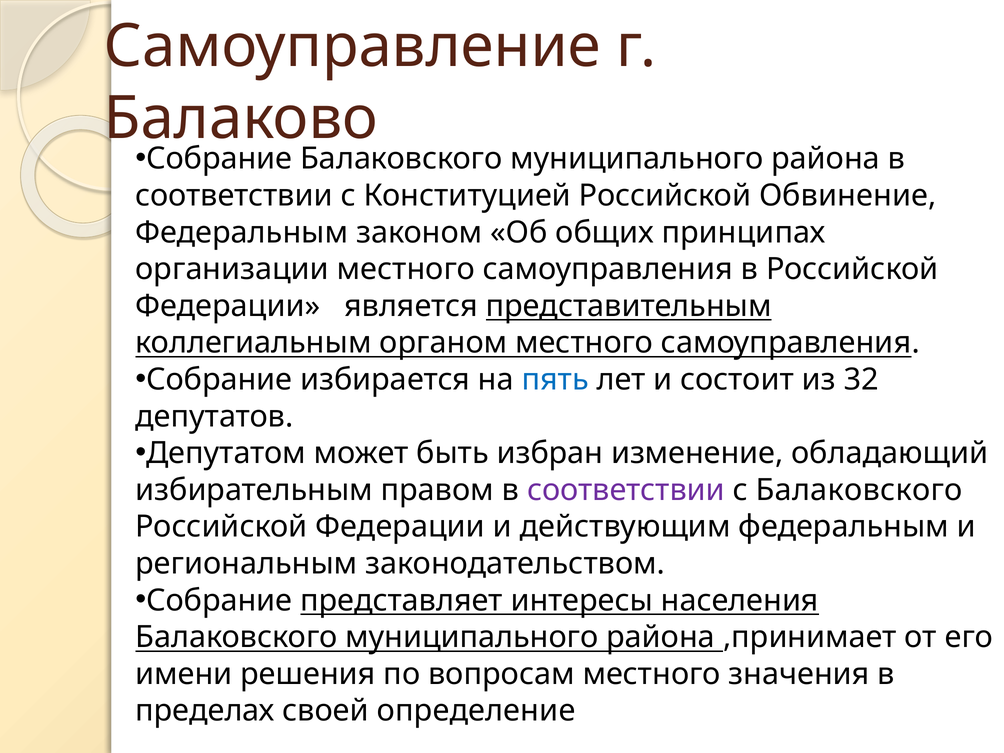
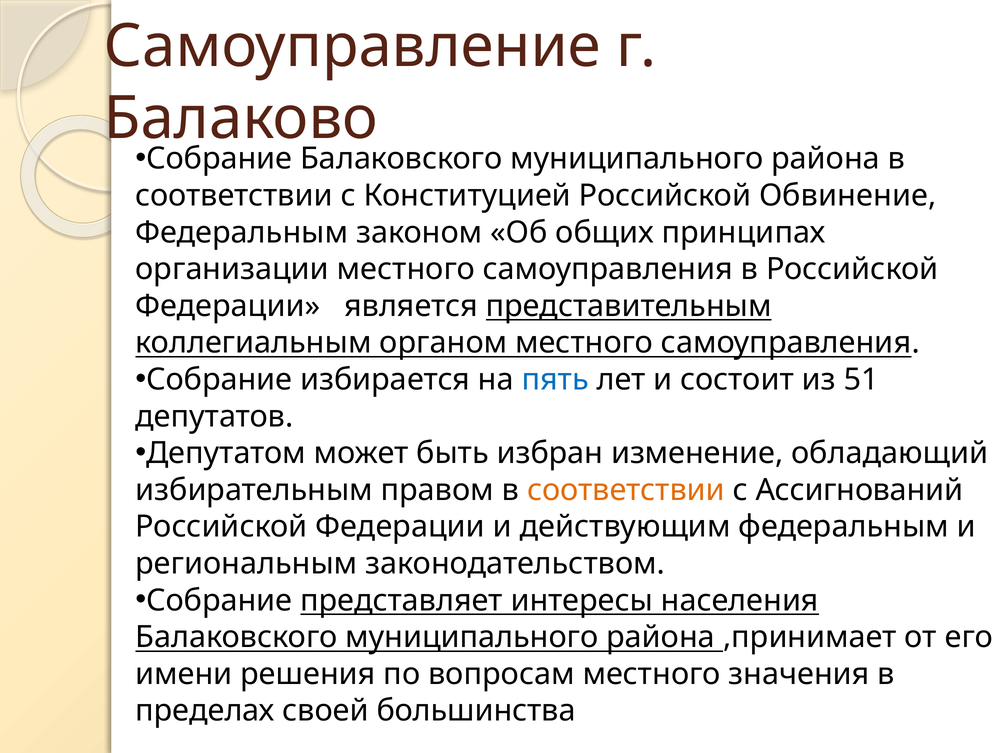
32: 32 -> 51
соответствии at (626, 490) colour: purple -> orange
с Балаковского: Балаковского -> Ассигнований
определение: определение -> большинства
